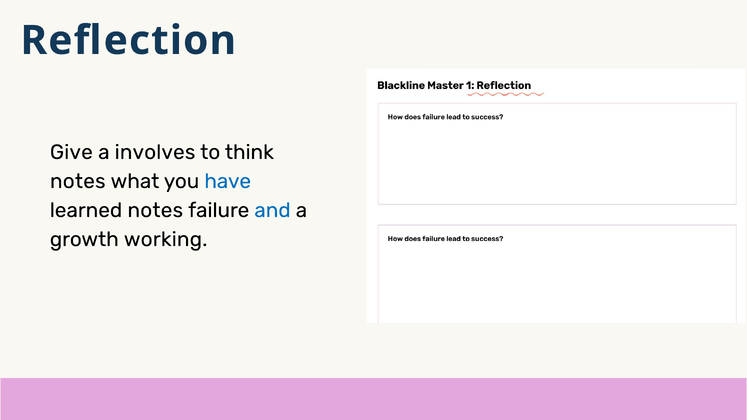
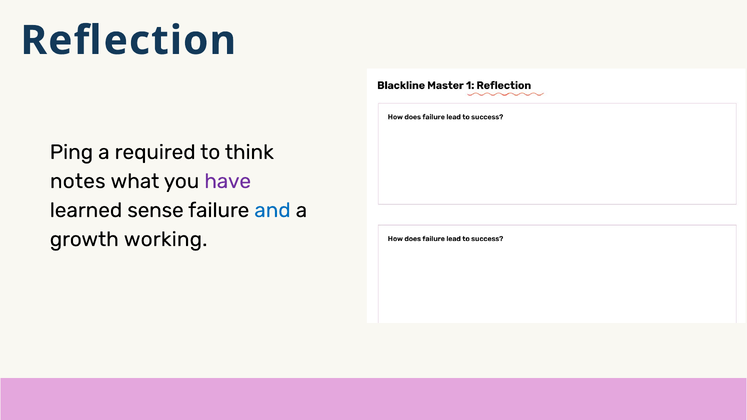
Give: Give -> Ping
involves: involves -> required
have colour: blue -> purple
learned notes: notes -> sense
